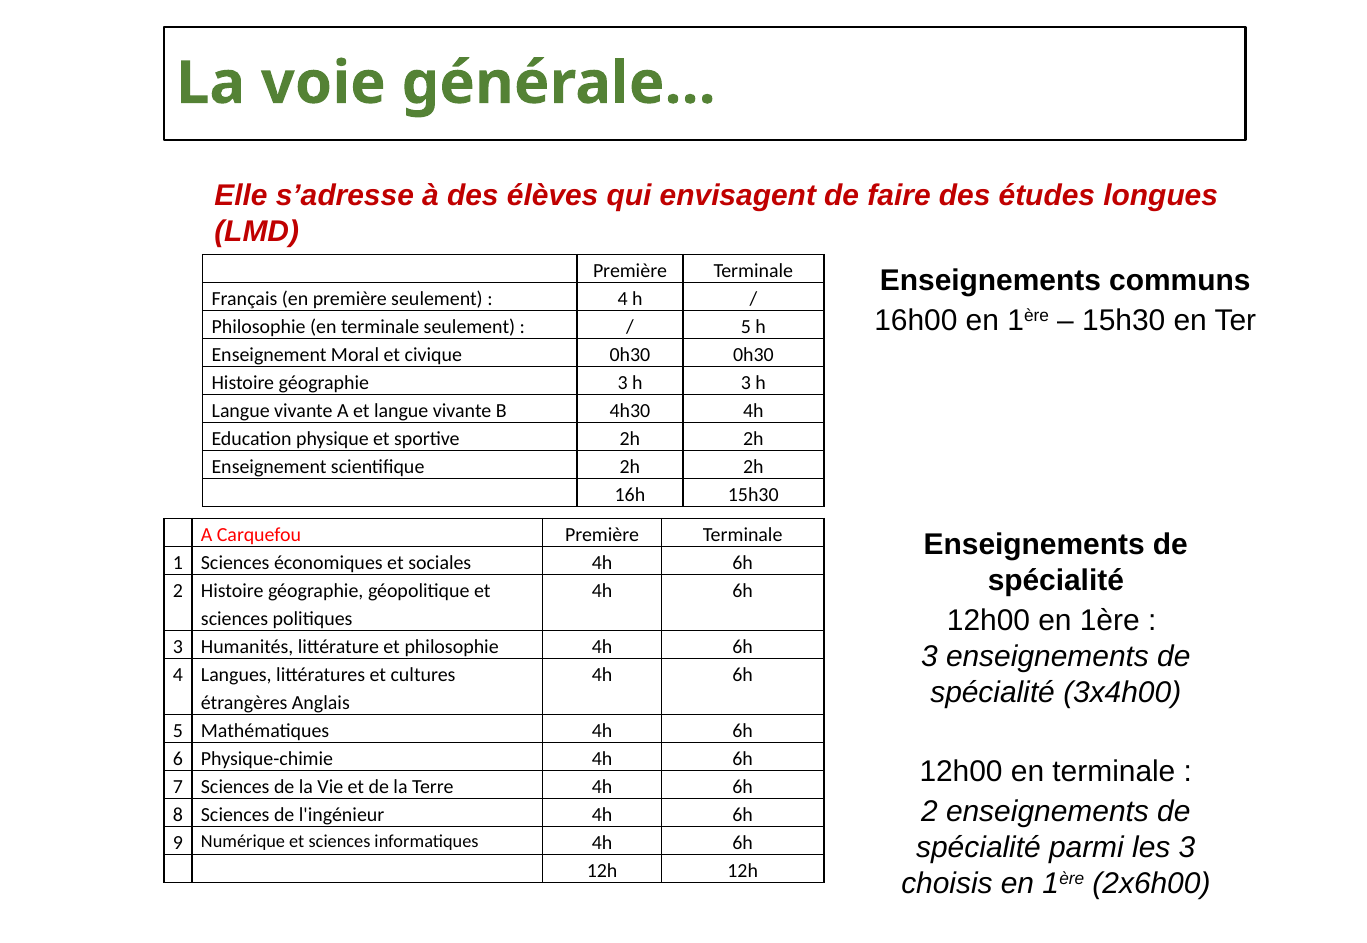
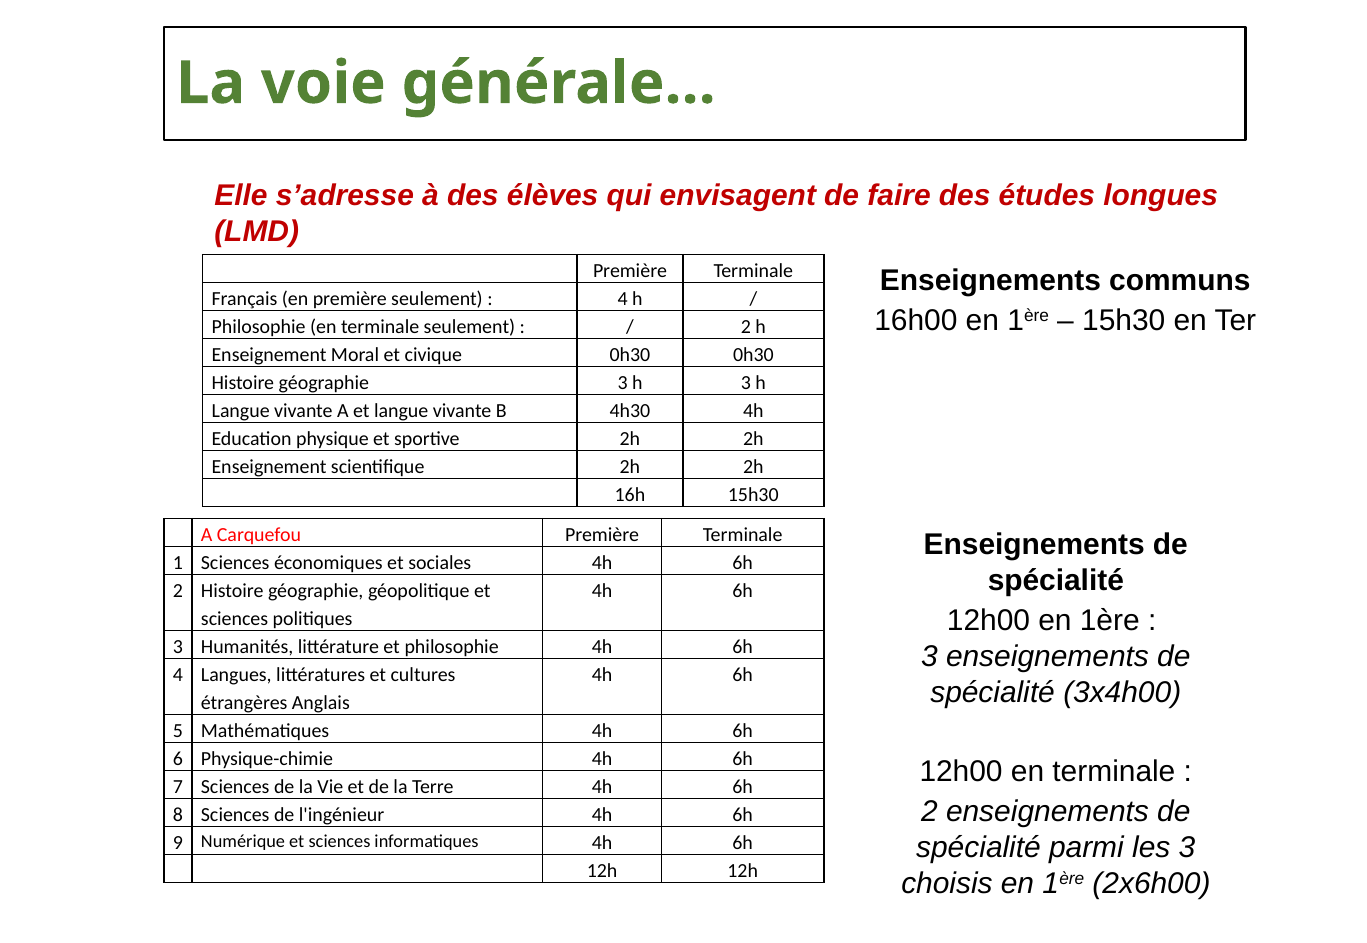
5 at (746, 327): 5 -> 2
